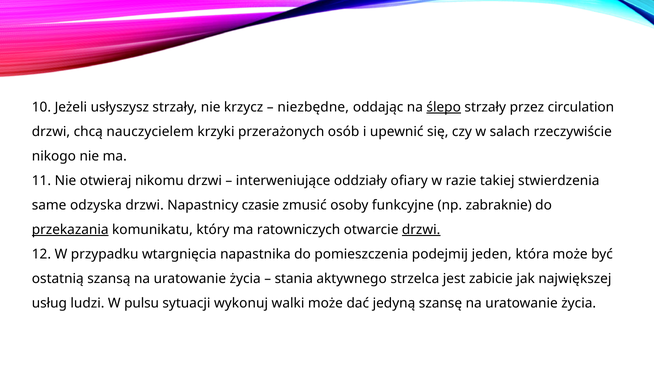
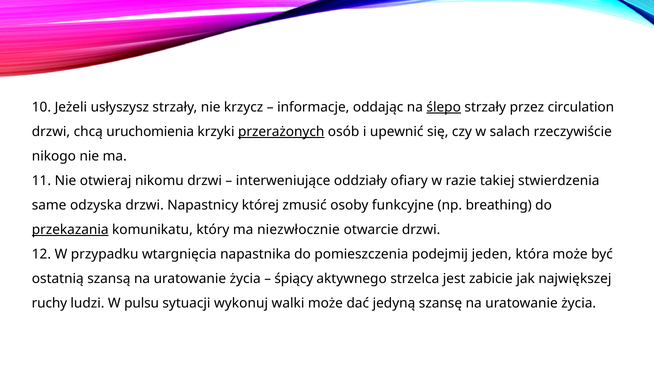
niezbędne: niezbędne -> informacje
nauczycielem: nauczycielem -> uruchomienia
przerażonych underline: none -> present
czasie: czasie -> której
zabraknie: zabraknie -> breathing
ratowniczych: ratowniczych -> niezwłocznie
drzwi at (421, 230) underline: present -> none
stania: stania -> śpiący
usług: usług -> ruchy
